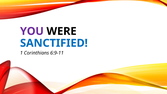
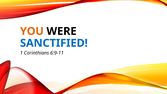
YOU colour: purple -> orange
